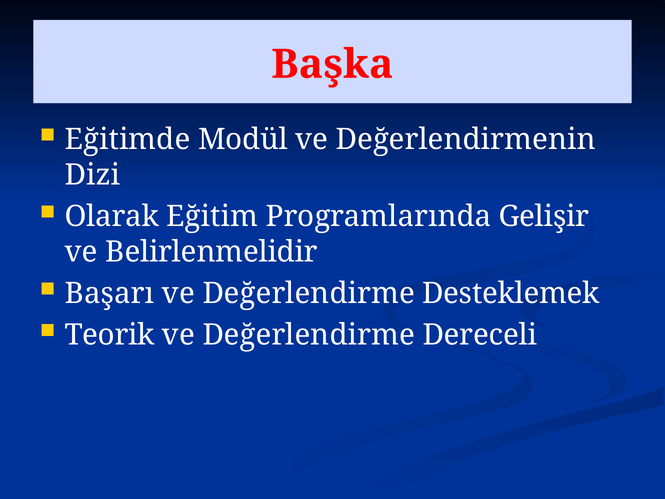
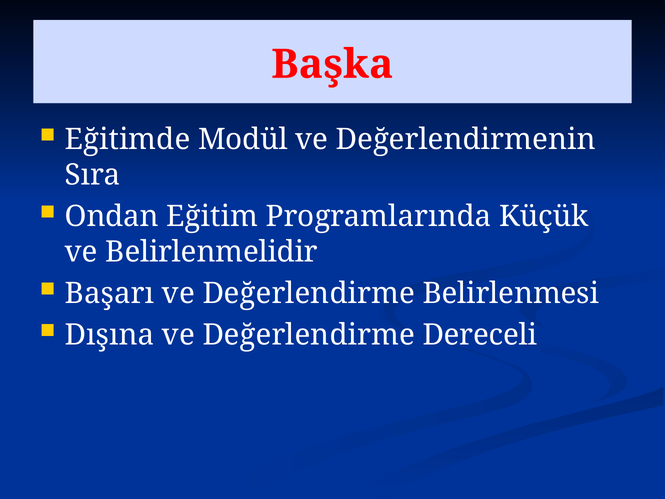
Dizi: Dizi -> Sıra
Olarak: Olarak -> Ondan
Gelişir: Gelişir -> Küçük
Desteklemek: Desteklemek -> Belirlenmesi
Teorik: Teorik -> Dışına
